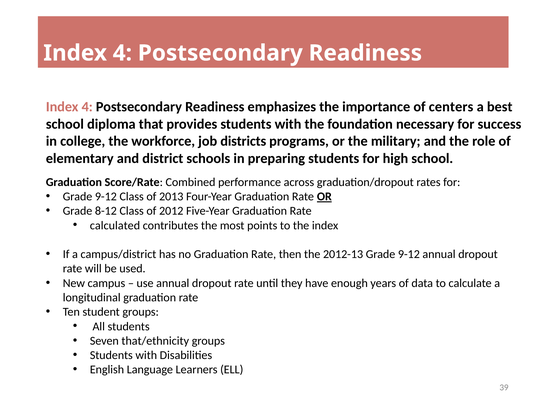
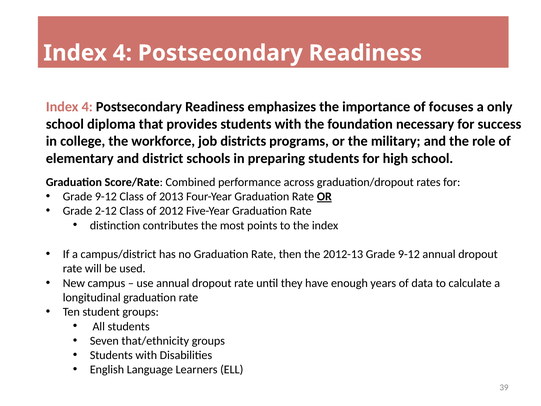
centers: centers -> focuses
best: best -> only
8-12: 8-12 -> 2-12
calculated: calculated -> distinction
